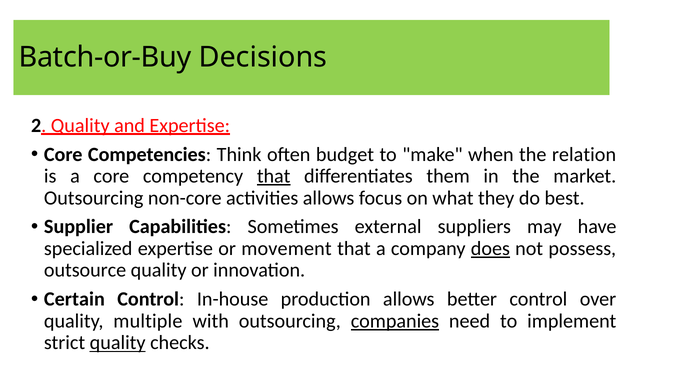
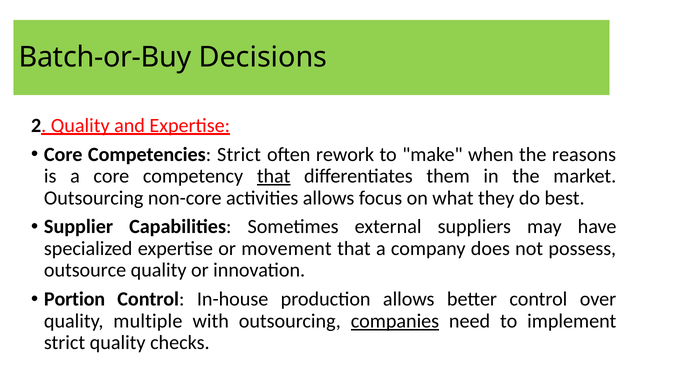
Competencies Think: Think -> Strict
budget: budget -> rework
relation: relation -> reasons
does underline: present -> none
Certain: Certain -> Portion
quality at (118, 342) underline: present -> none
